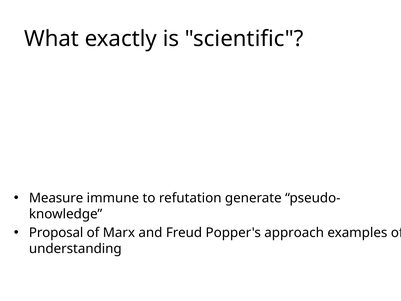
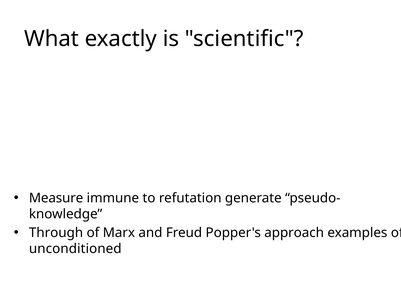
Proposal: Proposal -> Through
understanding: understanding -> unconditioned
